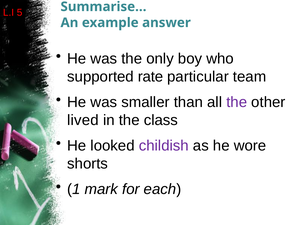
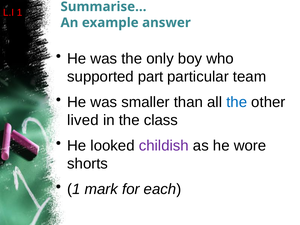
L.I 5: 5 -> 1
rate: rate -> part
the at (237, 102) colour: purple -> blue
